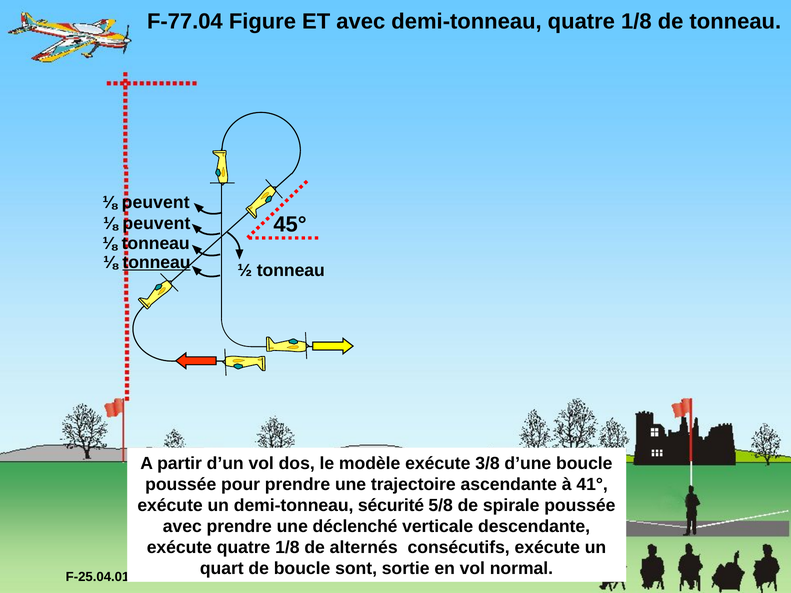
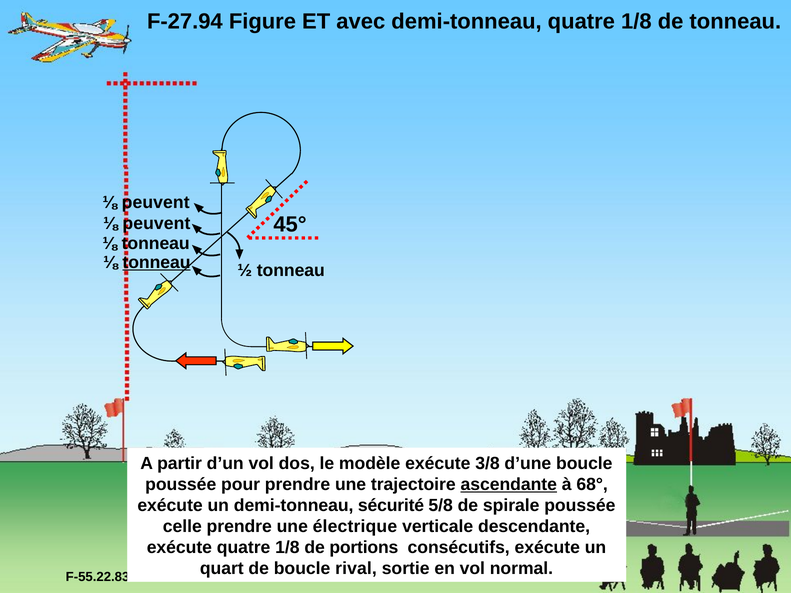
F-77.04: F-77.04 -> F-27.94
ascendante underline: none -> present
41°: 41° -> 68°
avec at (182, 527): avec -> celle
déclenché: déclenché -> électrique
alternés: alternés -> portions
sont: sont -> rival
F-25.04.01: F-25.04.01 -> F-55.22.83
